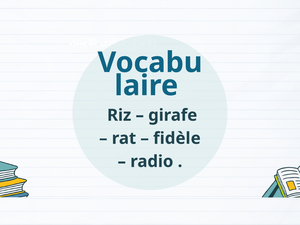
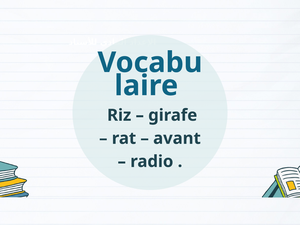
fidèle: fidèle -> avant
